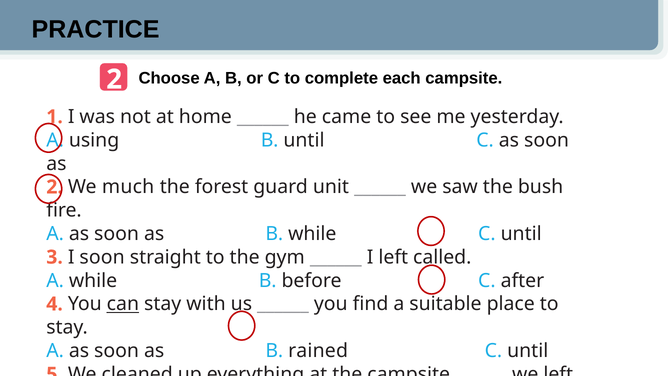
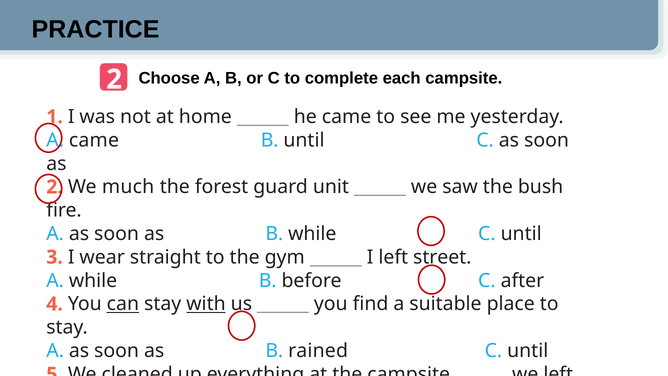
A using: using -> came
I soon: soon -> wear
called: called -> street
with underline: none -> present
